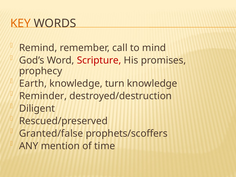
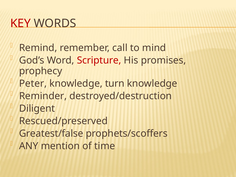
KEY colour: orange -> red
Earth: Earth -> Peter
Granted/false: Granted/false -> Greatest/false
